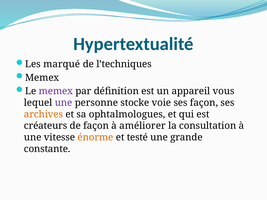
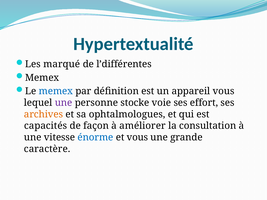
l’techniques: l’techniques -> l’différentes
memex at (56, 91) colour: purple -> blue
ses façon: façon -> effort
créateurs: créateurs -> capacités
énorme colour: orange -> blue
et testé: testé -> vous
constante: constante -> caractère
